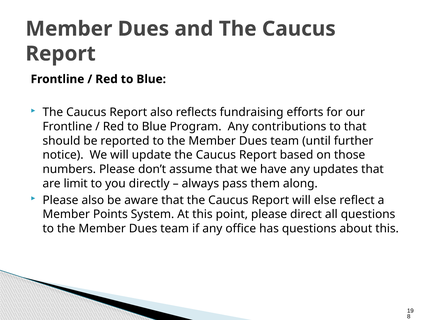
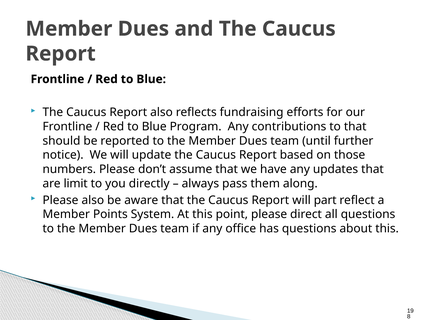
else: else -> part
